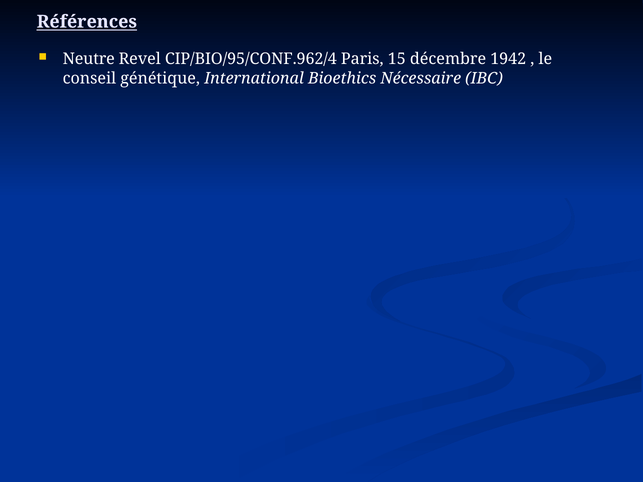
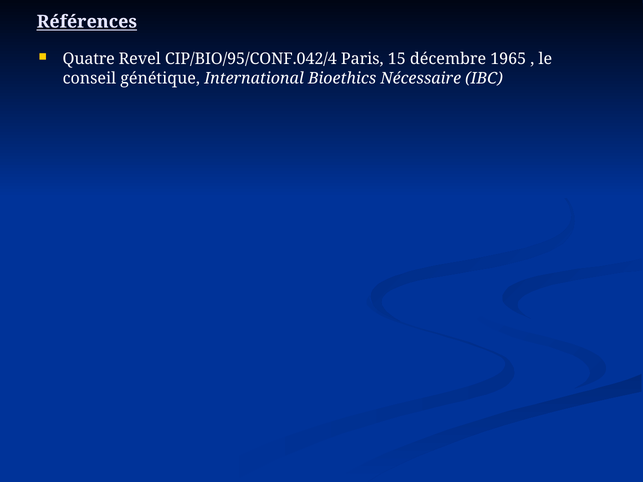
Neutre: Neutre -> Quatre
CIP/BIO/95/CONF.962/4: CIP/BIO/95/CONF.962/4 -> CIP/BIO/95/CONF.042/4
1942: 1942 -> 1965
